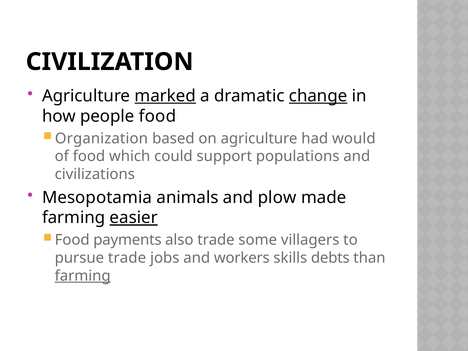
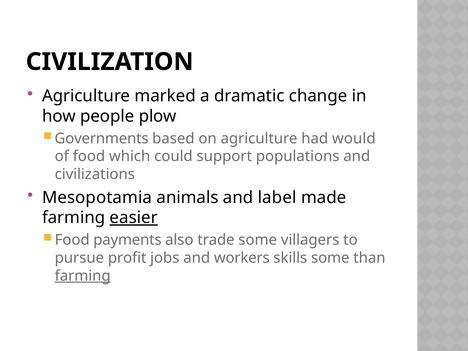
marked underline: present -> none
change underline: present -> none
people food: food -> plow
Organization: Organization -> Governments
plow: plow -> label
pursue trade: trade -> profit
skills debts: debts -> some
